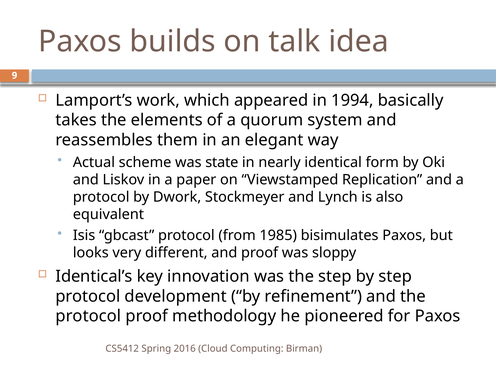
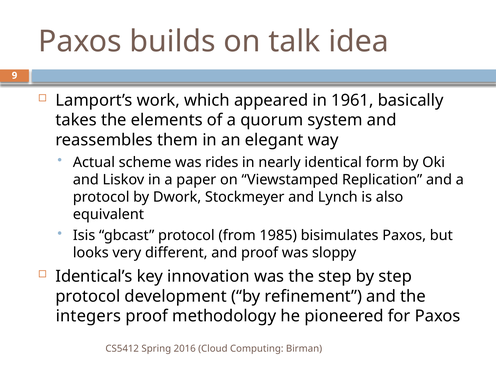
1994: 1994 -> 1961
state: state -> rides
protocol at (88, 316): protocol -> integers
